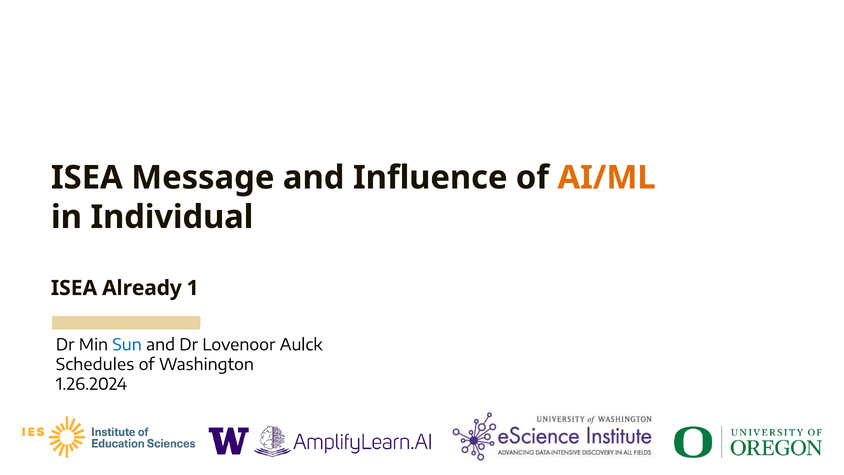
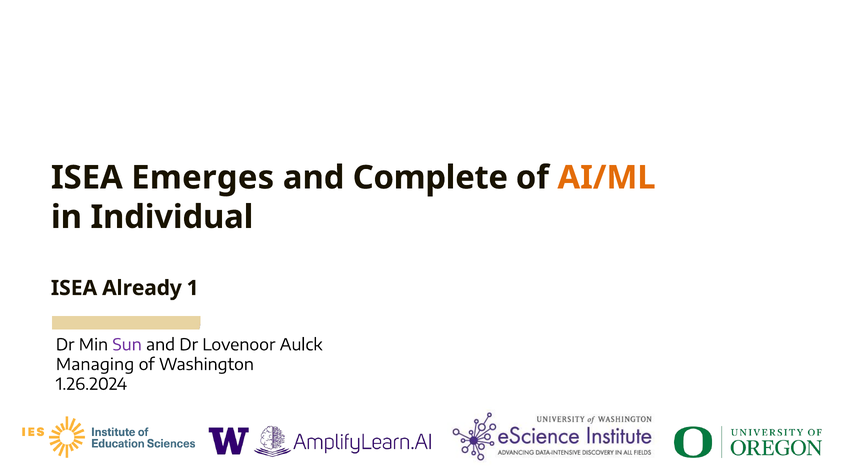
Message: Message -> Emerges
Influence: Influence -> Complete
Sun colour: blue -> purple
Schedules: Schedules -> Managing
